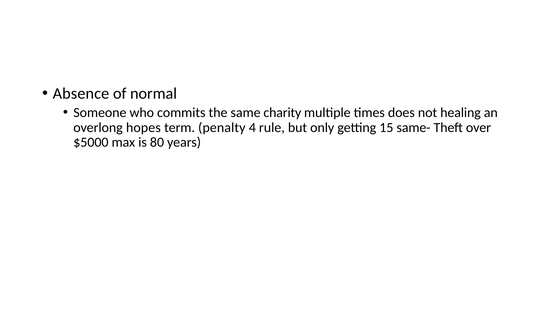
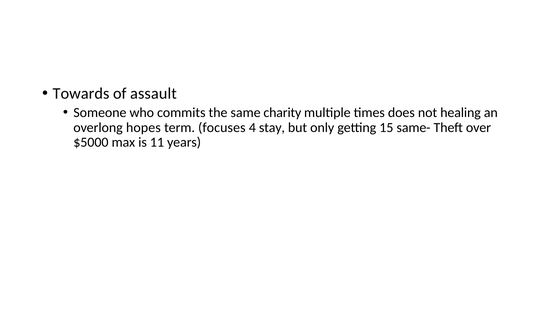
Absence: Absence -> Towards
normal: normal -> assault
penalty: penalty -> focuses
rule: rule -> stay
80: 80 -> 11
